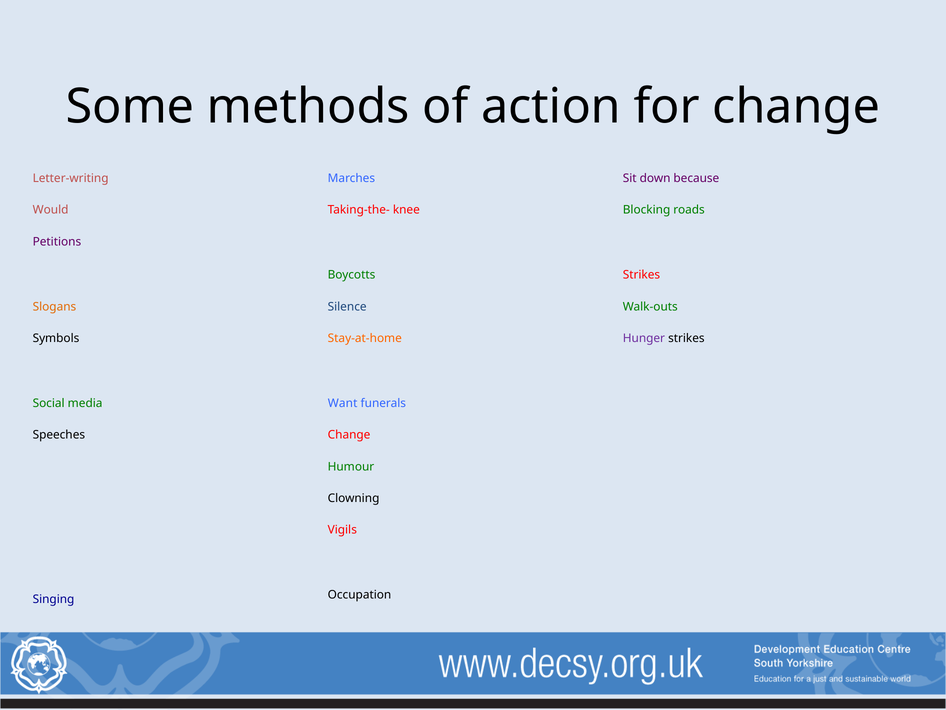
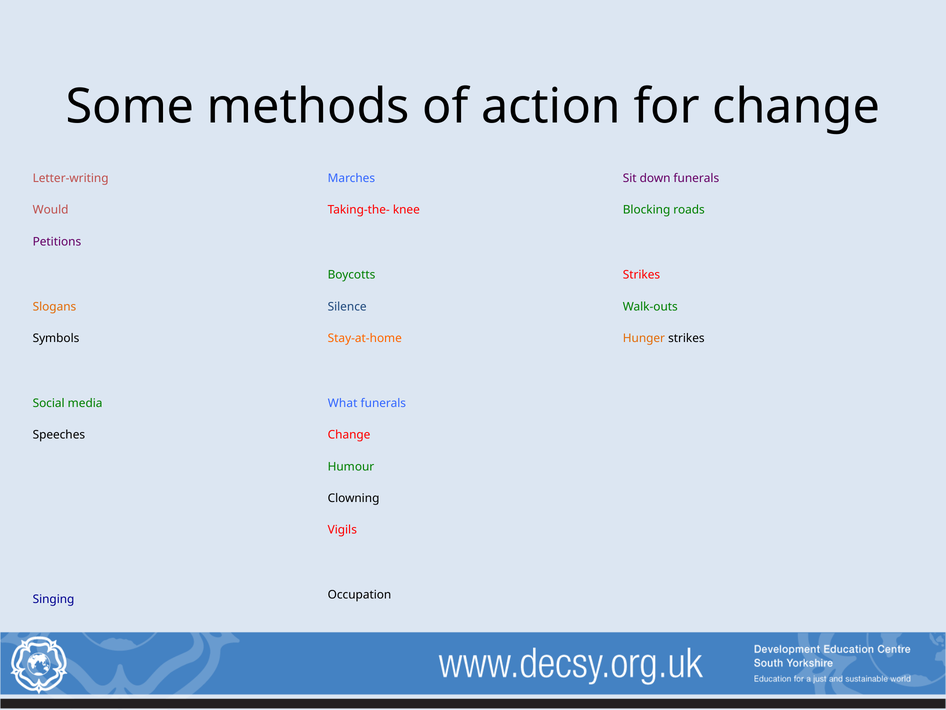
down because: because -> funerals
Hunger colour: purple -> orange
Want: Want -> What
